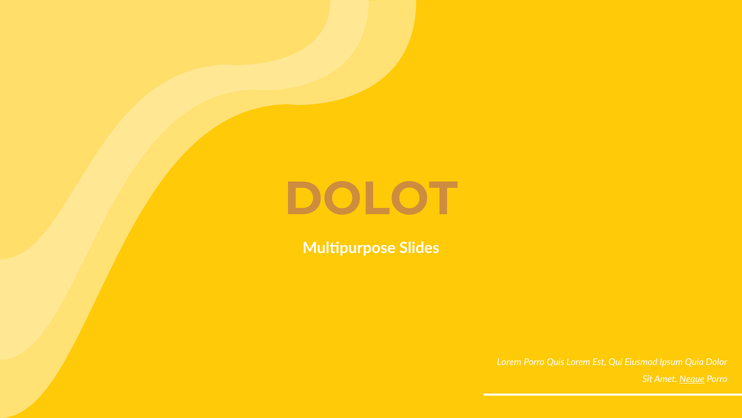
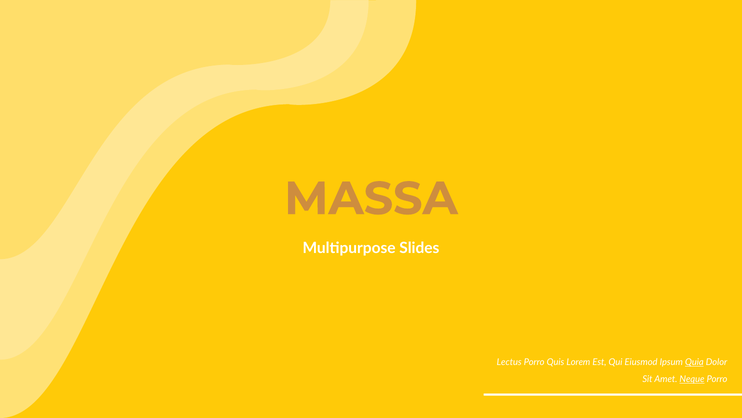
DOLOT: DOLOT -> MASSA
Lorem at (509, 362): Lorem -> Lectus
Quia underline: none -> present
